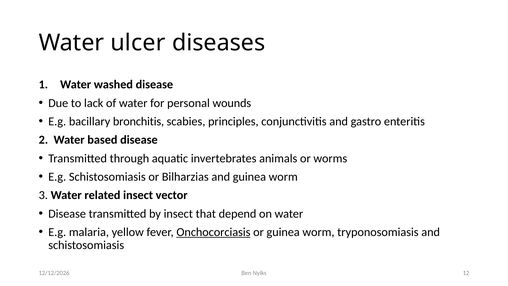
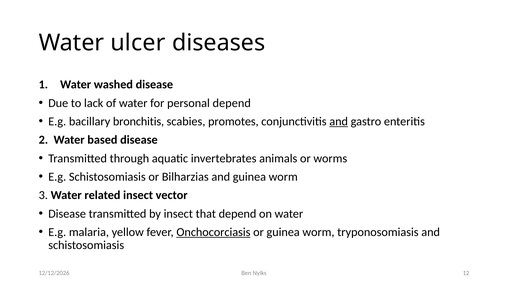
personal wounds: wounds -> depend
principles: principles -> promotes
and at (339, 121) underline: none -> present
